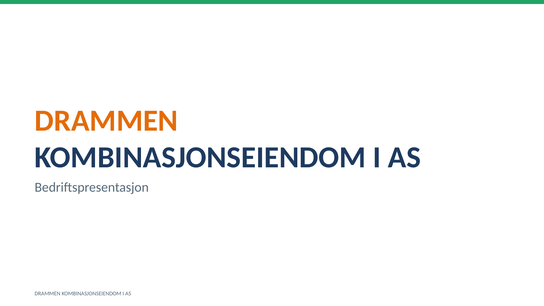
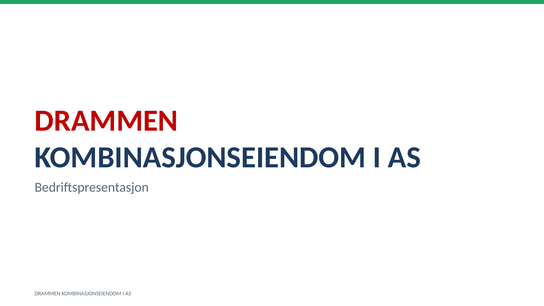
DRAMMEN at (106, 121) colour: orange -> red
